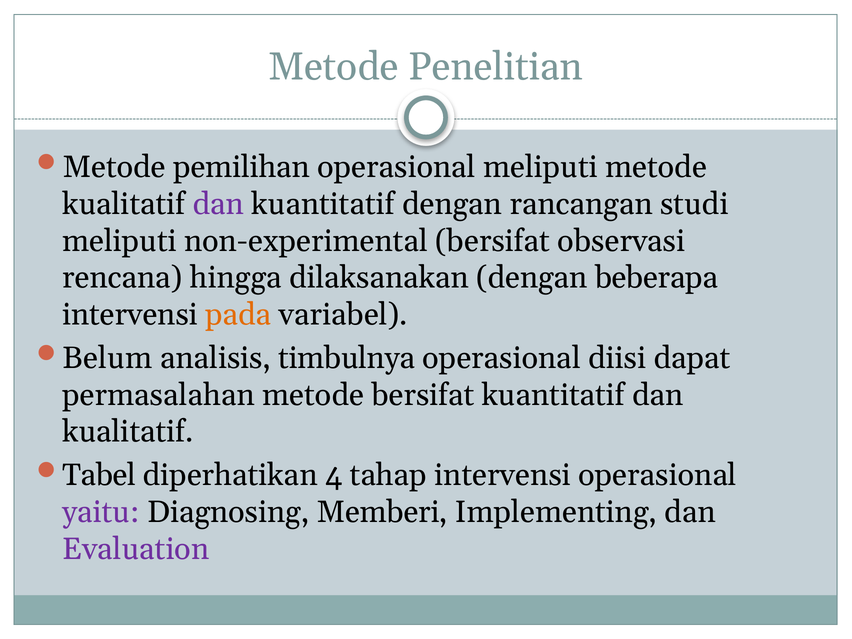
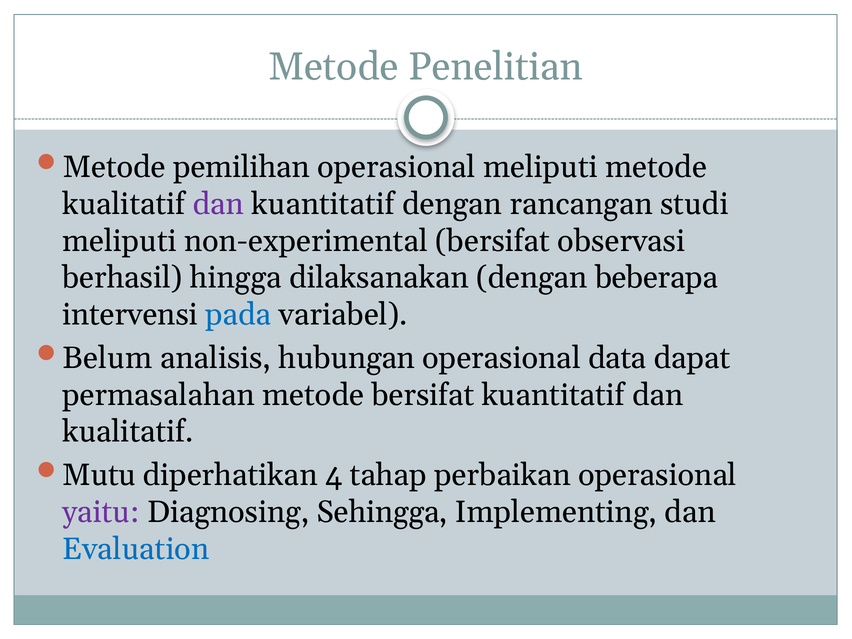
rencana: rencana -> berhasil
pada colour: orange -> blue
timbulnya: timbulnya -> hubungan
diisi: diisi -> data
Tabel: Tabel -> Mutu
tahap intervensi: intervensi -> perbaikan
Memberi: Memberi -> Sehingga
Evaluation colour: purple -> blue
